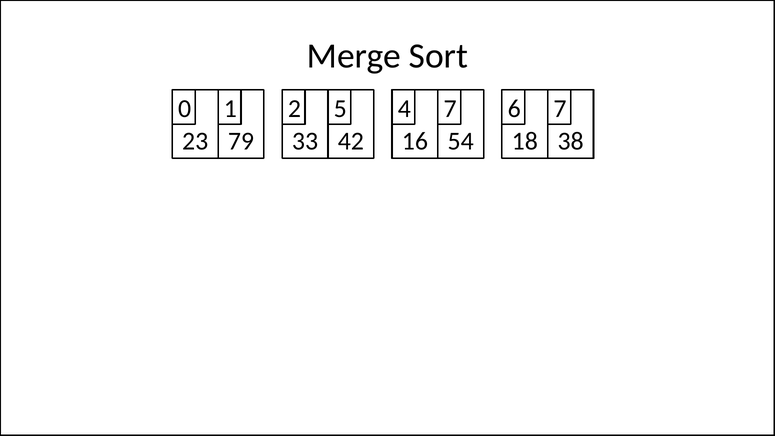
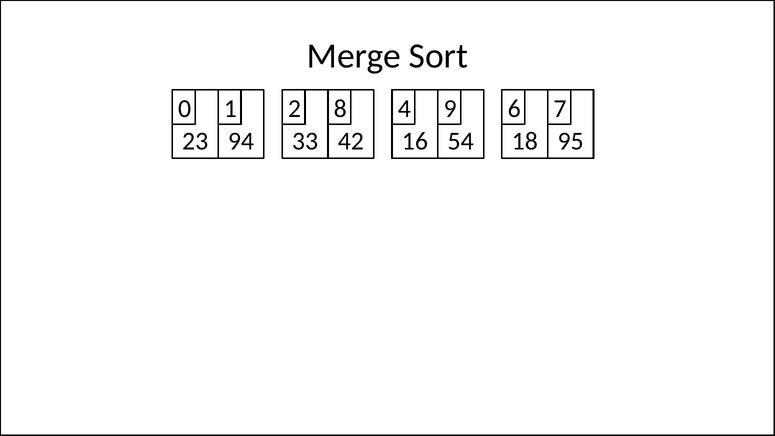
5: 5 -> 8
4 7: 7 -> 9
79: 79 -> 94
38: 38 -> 95
